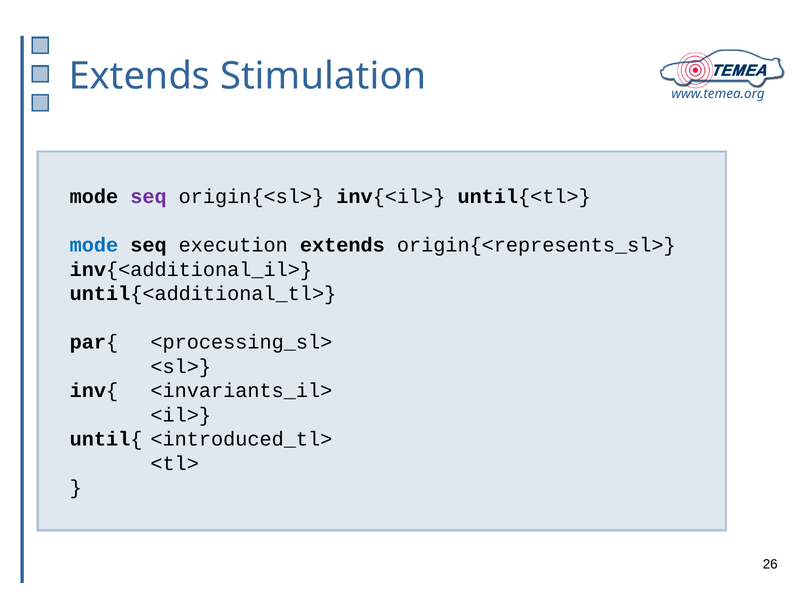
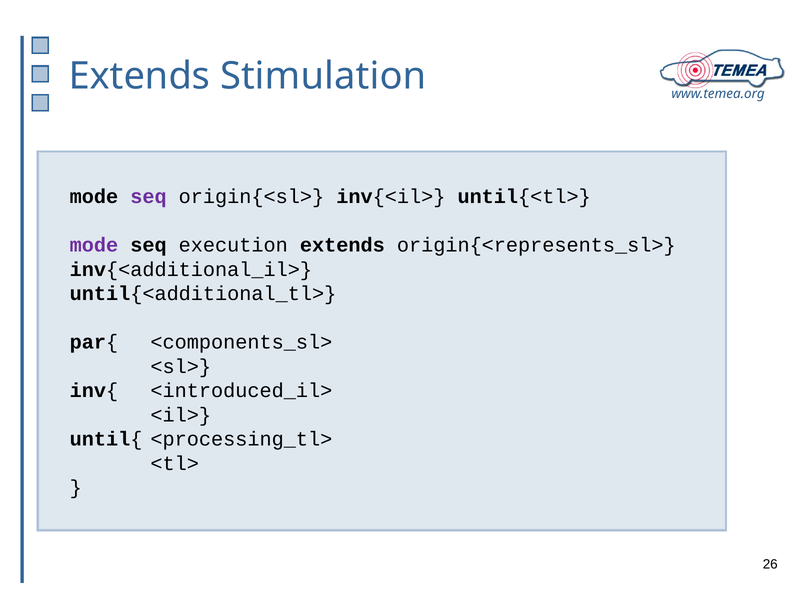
mode at (94, 245) colour: blue -> purple
<processing_sl>: <processing_sl> -> <components_sl>
<invariants_il>: <invariants_il> -> <introduced_il>
<introduced_tl>: <introduced_tl> -> <processing_tl>
